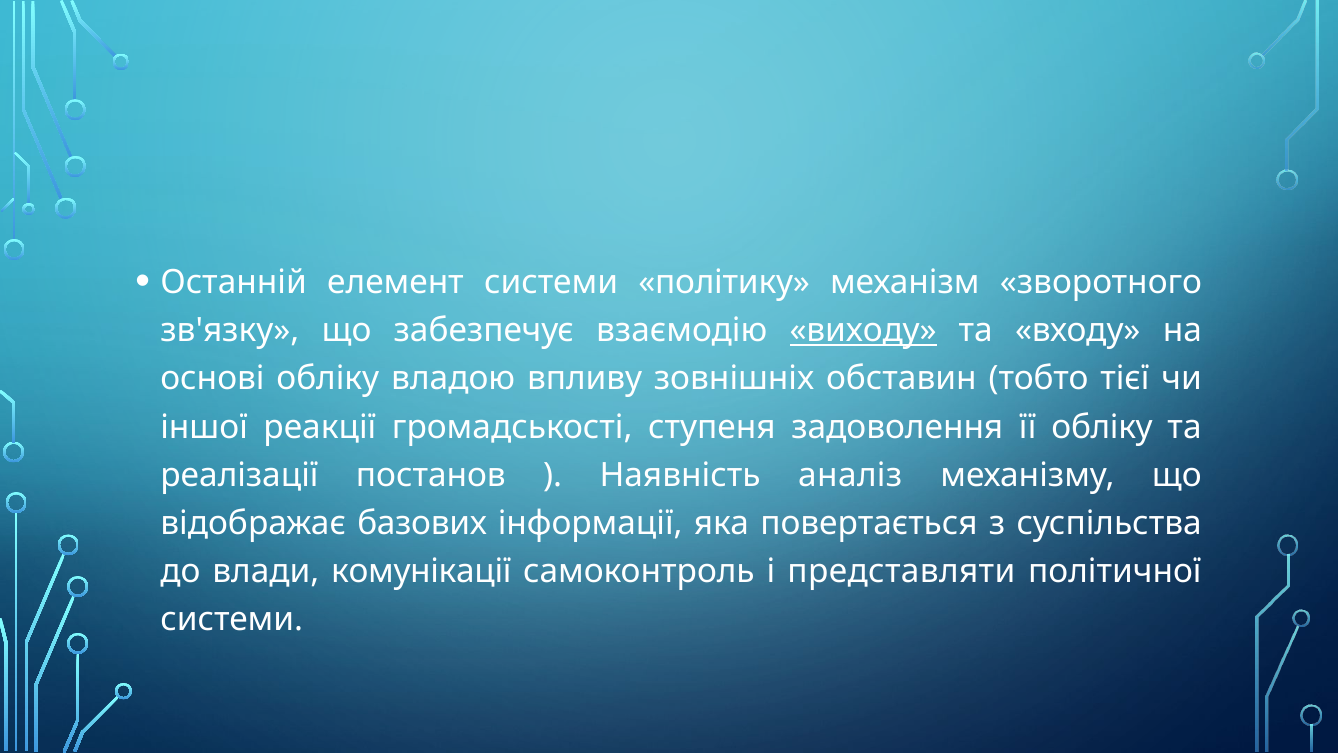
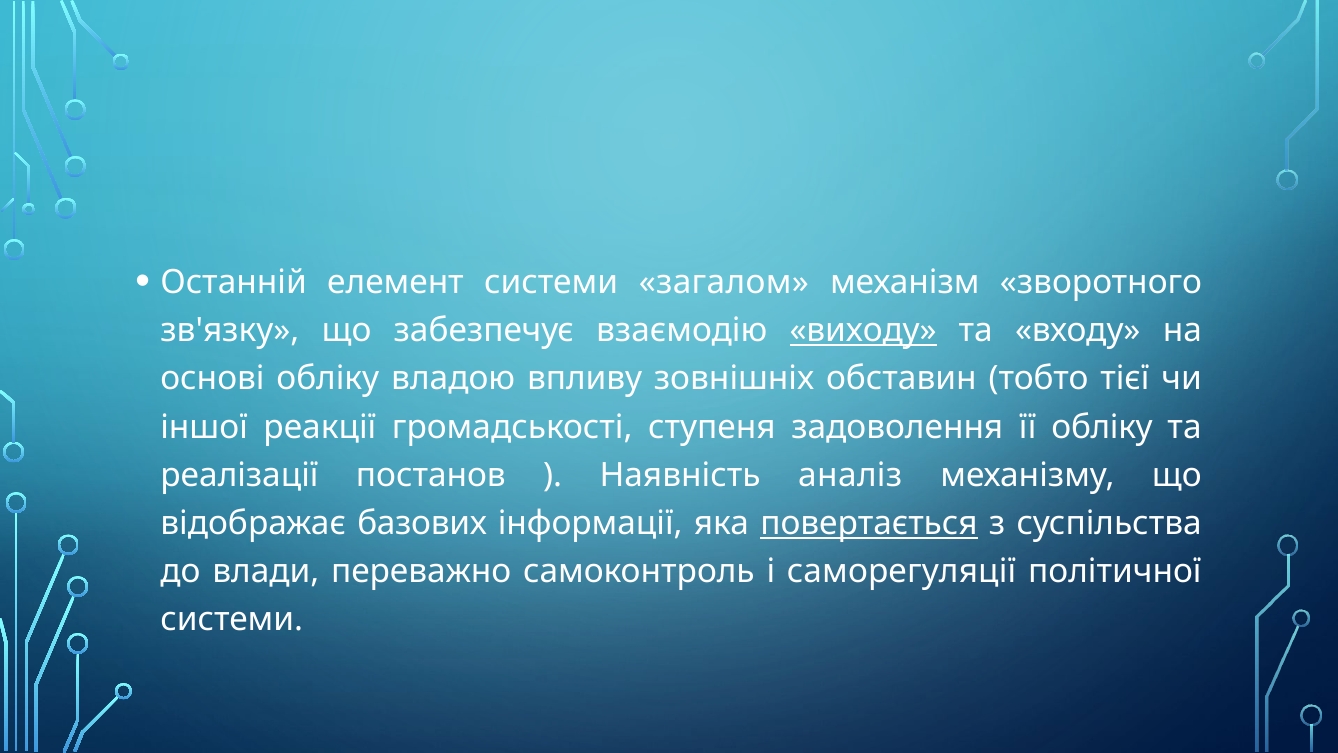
політику: політику -> загалом
повертається underline: none -> present
комунікації: комунікації -> переважно
представляти: представляти -> саморегуляції
